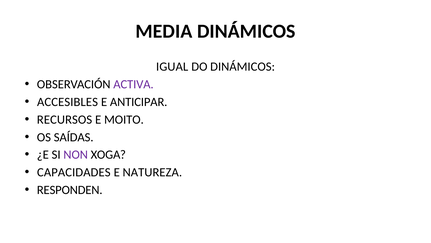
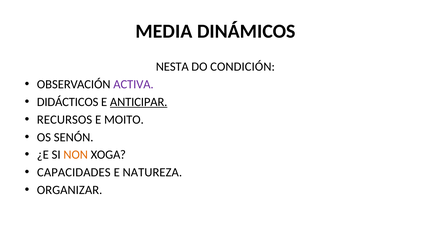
IGUAL: IGUAL -> NESTA
DO DINÁMICOS: DINÁMICOS -> CONDICIÓN
ACCESIBLES: ACCESIBLES -> DIDÁCTICOS
ANTICIPAR underline: none -> present
SAÍDAS: SAÍDAS -> SENÓN
NON colour: purple -> orange
RESPONDEN: RESPONDEN -> ORGANIZAR
